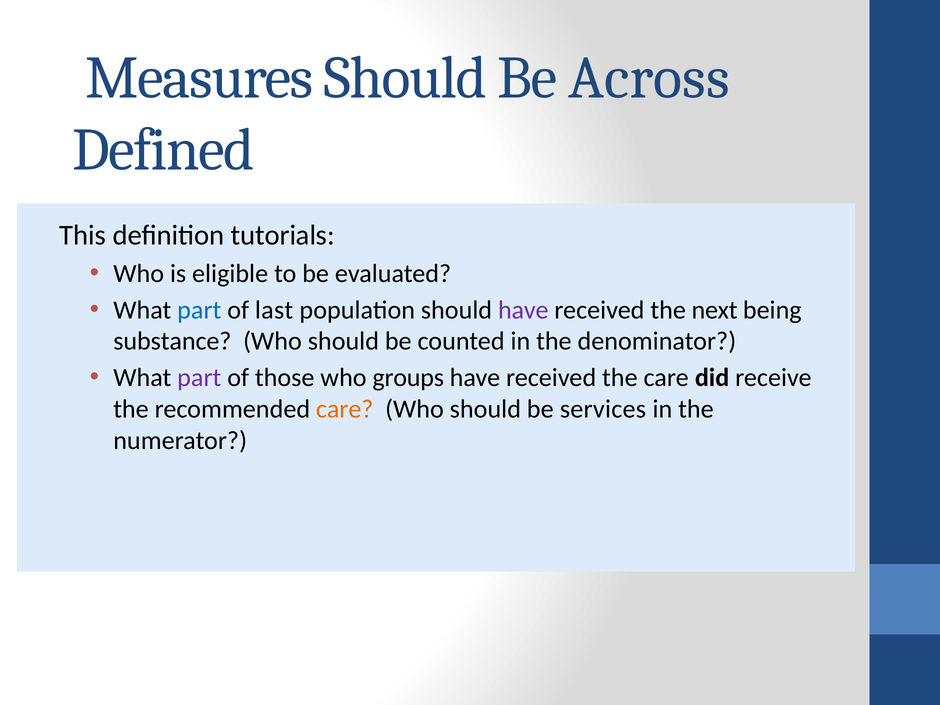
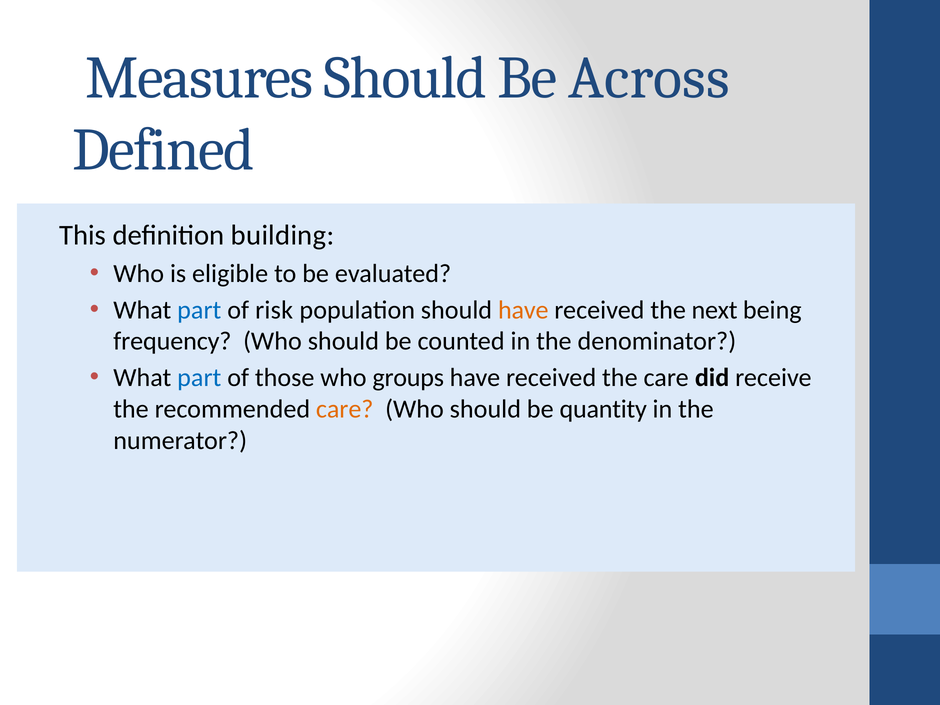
tutorials: tutorials -> building
last: last -> risk
have at (523, 310) colour: purple -> orange
substance: substance -> frequency
part at (199, 378) colour: purple -> blue
services: services -> quantity
